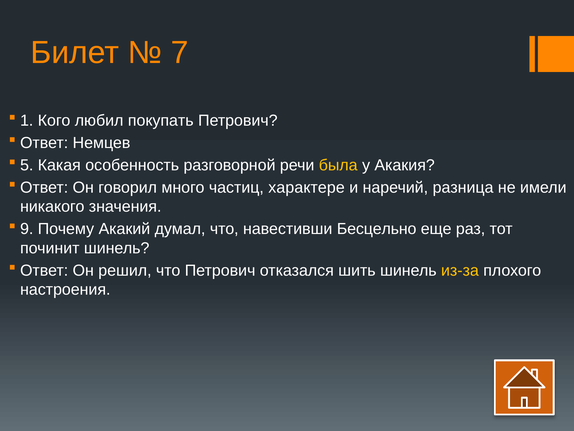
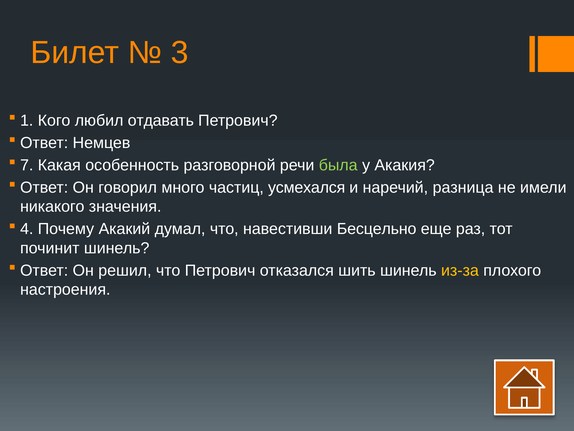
7: 7 -> 3
покупать: покупать -> отдавать
5: 5 -> 7
была colour: yellow -> light green
характере: характере -> усмехался
9: 9 -> 4
